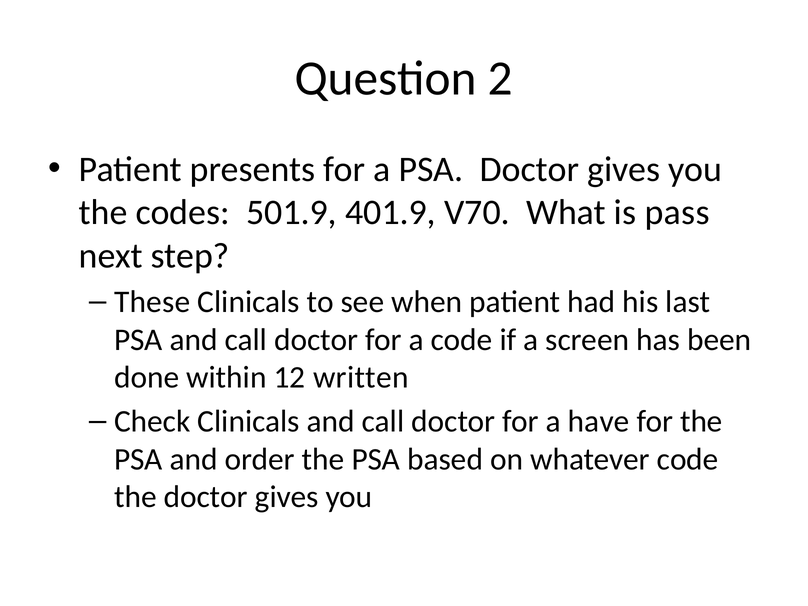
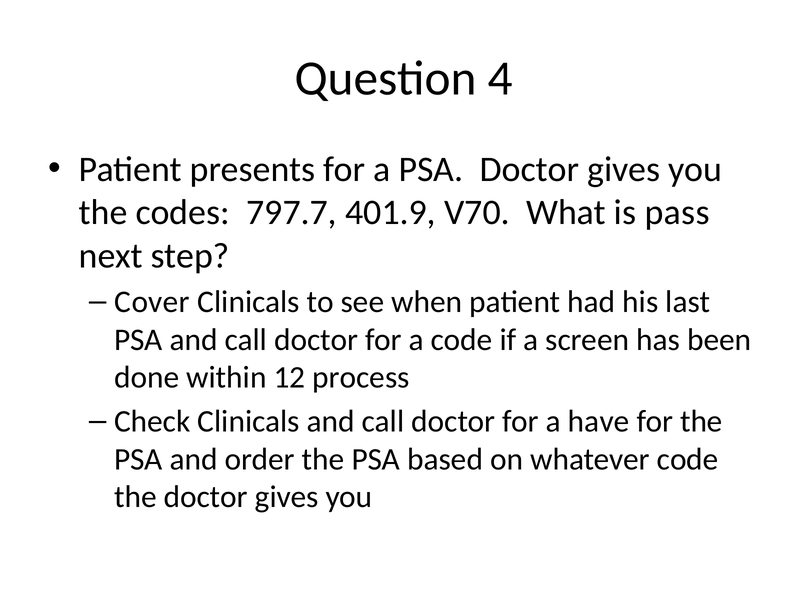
2: 2 -> 4
501.9: 501.9 -> 797.7
These: These -> Cover
written: written -> process
